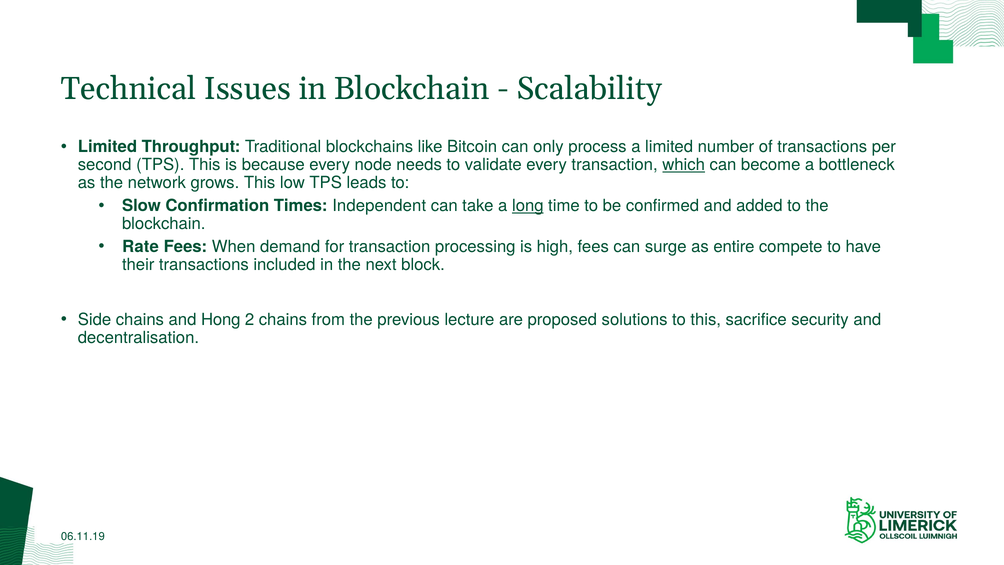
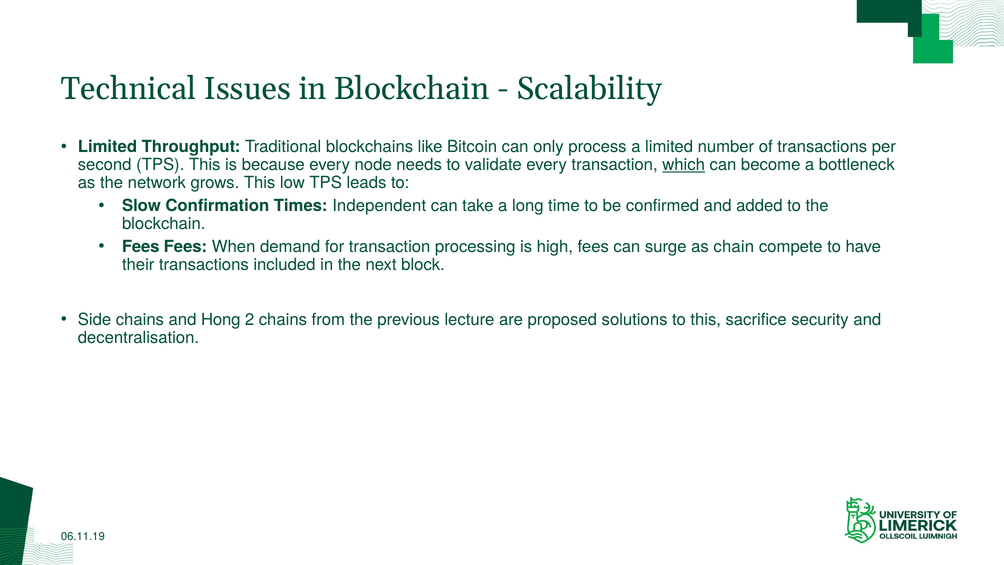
long underline: present -> none
Rate at (141, 246): Rate -> Fees
entire: entire -> chain
